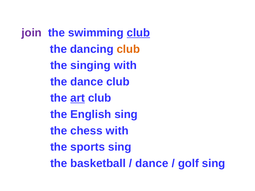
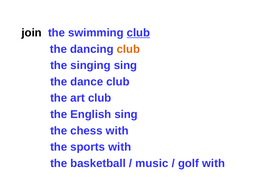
join colour: purple -> black
singing with: with -> sing
art underline: present -> none
sports sing: sing -> with
dance at (152, 163): dance -> music
golf sing: sing -> with
